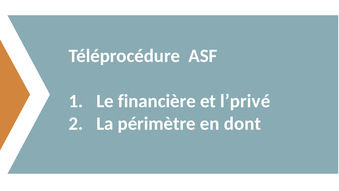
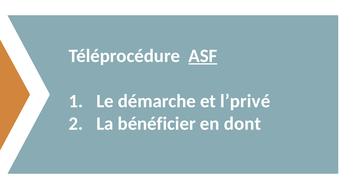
ASF underline: none -> present
financière: financière -> démarche
périmètre: périmètre -> bénéficier
